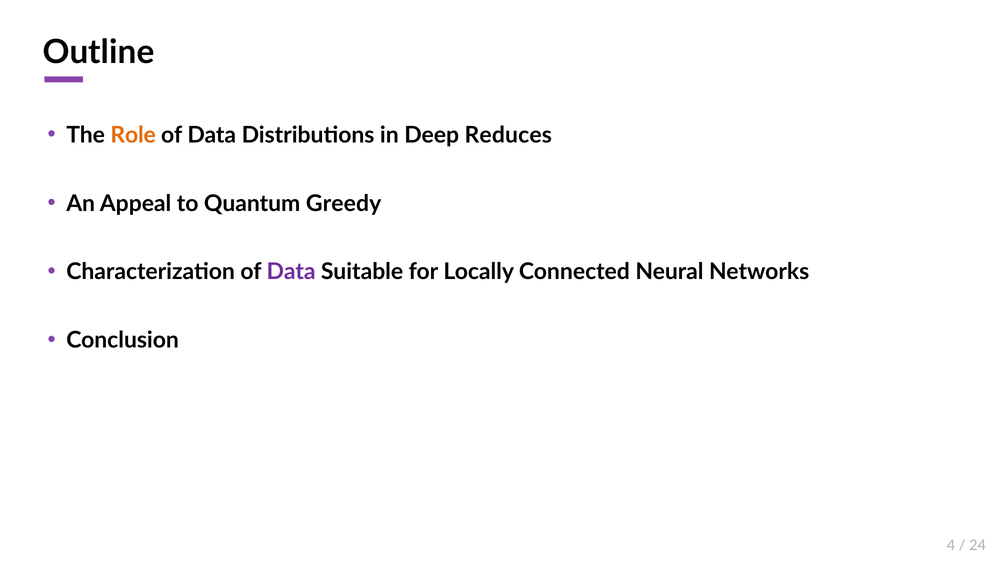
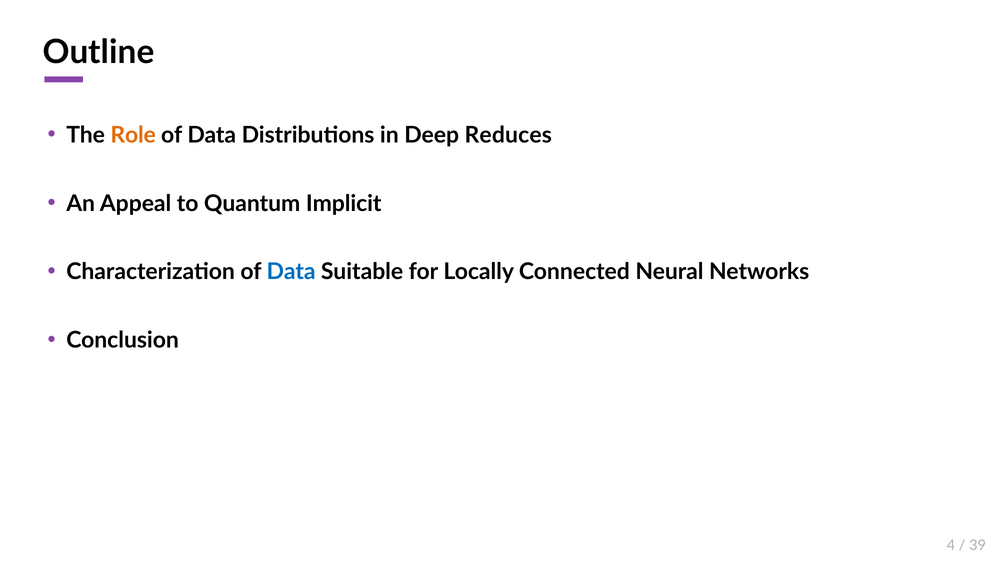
Greedy: Greedy -> Implicit
Data at (291, 272) colour: purple -> blue
24: 24 -> 39
